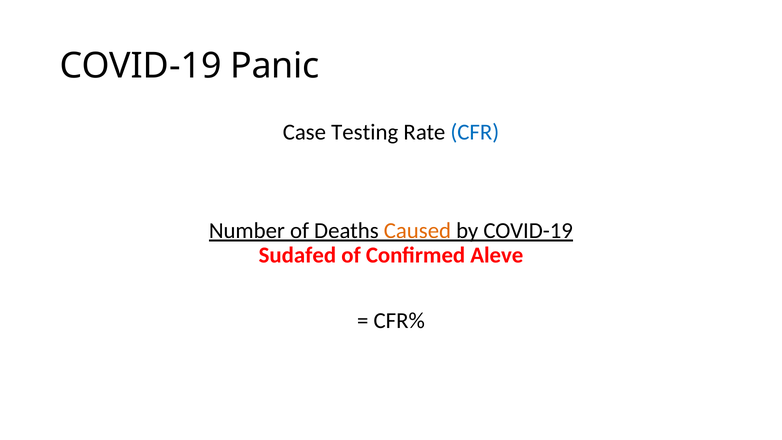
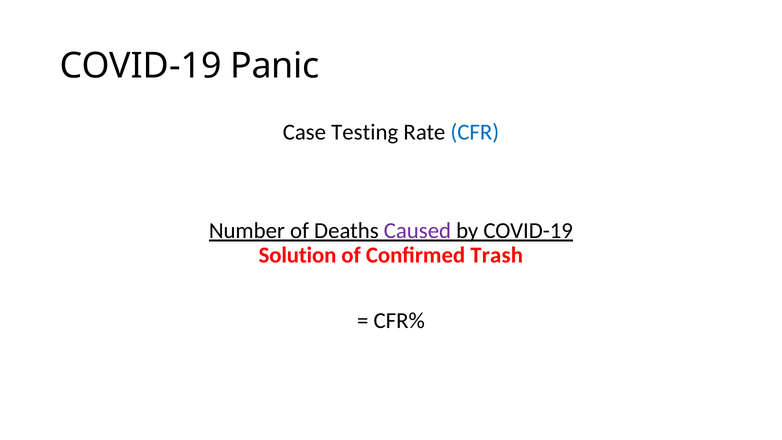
Caused colour: orange -> purple
Sudafed: Sudafed -> Solution
Aleve: Aleve -> Trash
